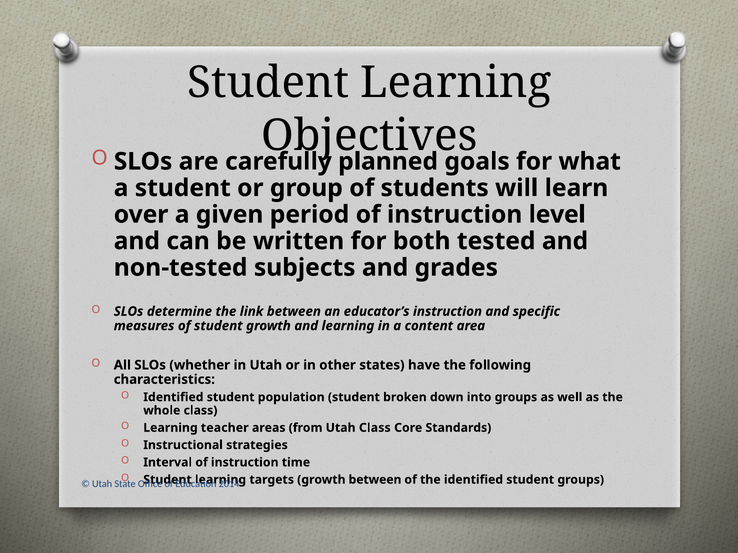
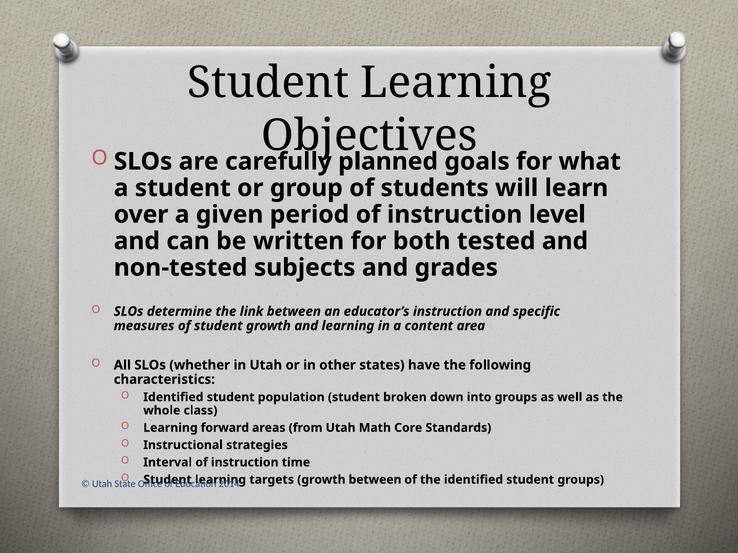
teacher: teacher -> forward
Utah Class: Class -> Math
